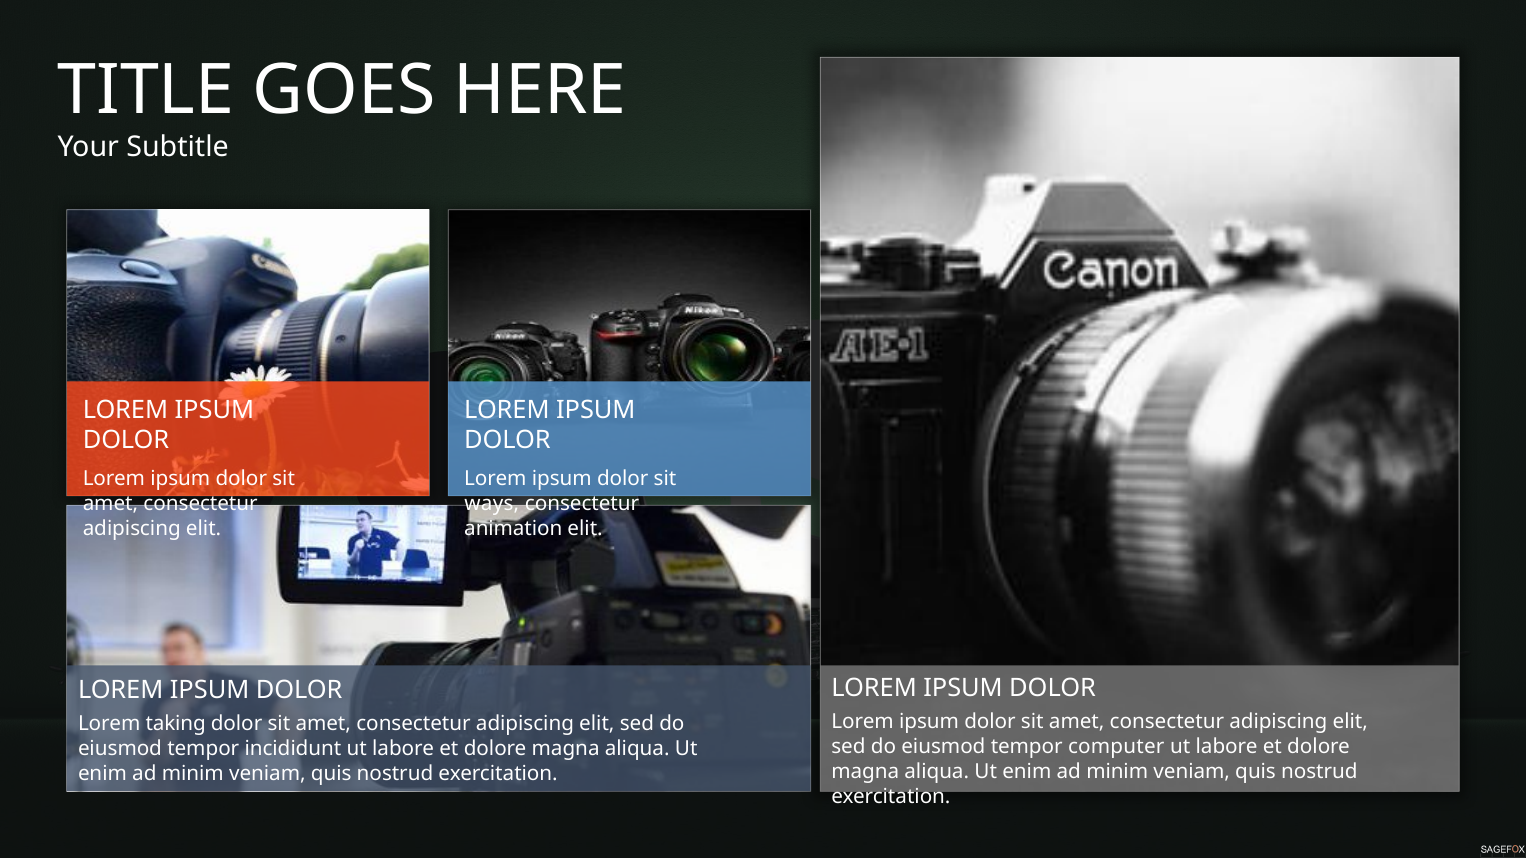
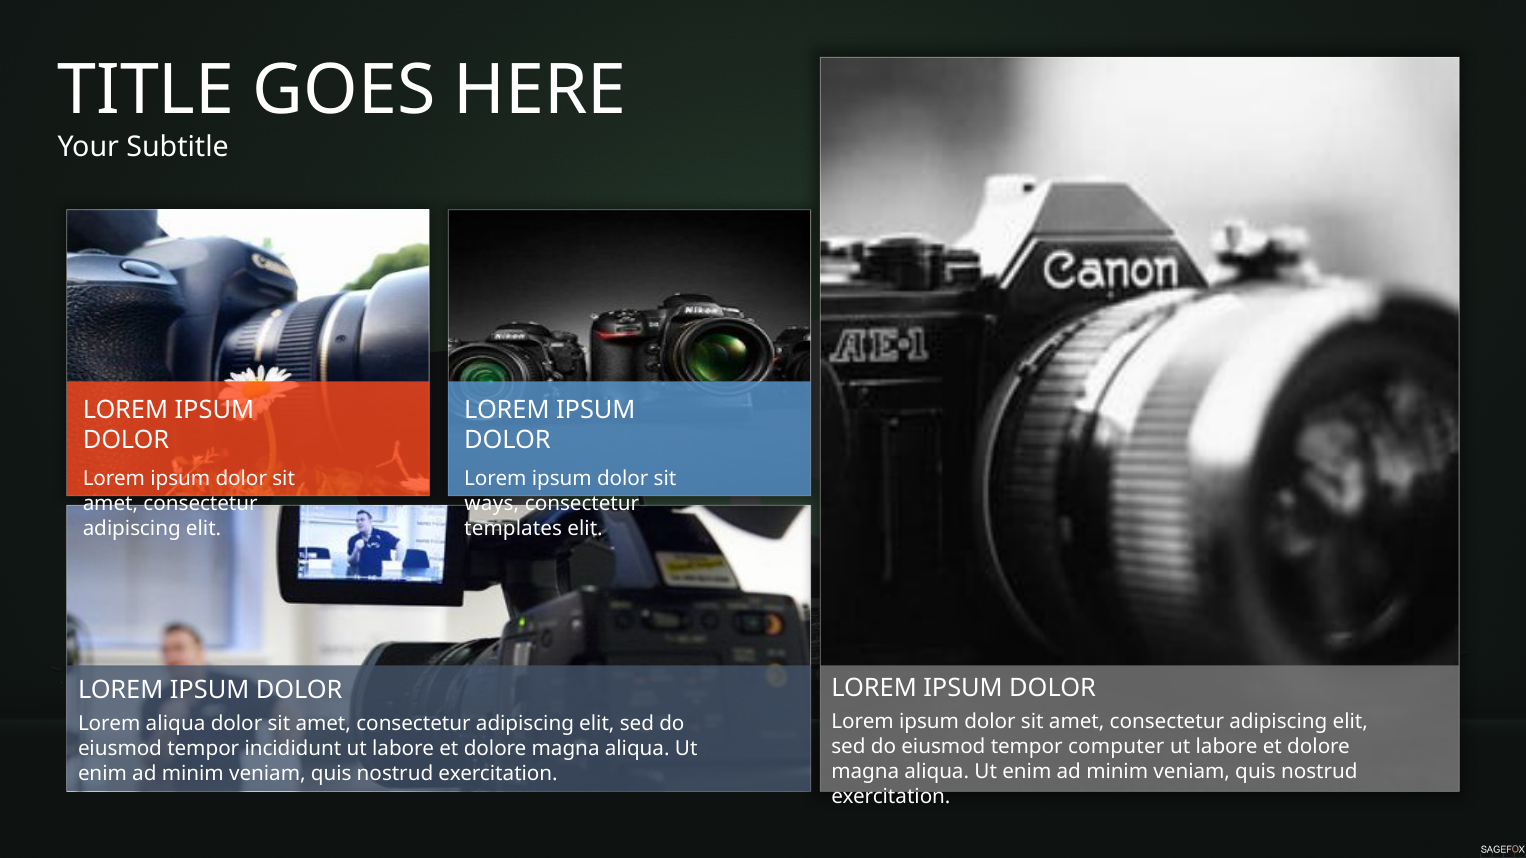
animation: animation -> templates
Lorem taking: taking -> aliqua
